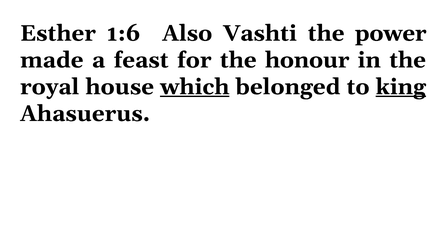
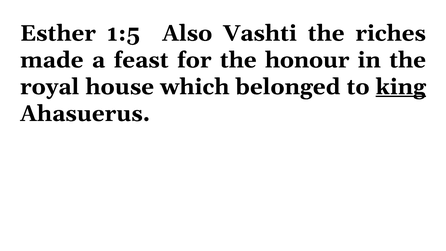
1:6: 1:6 -> 1:5
power: power -> riches
which underline: present -> none
